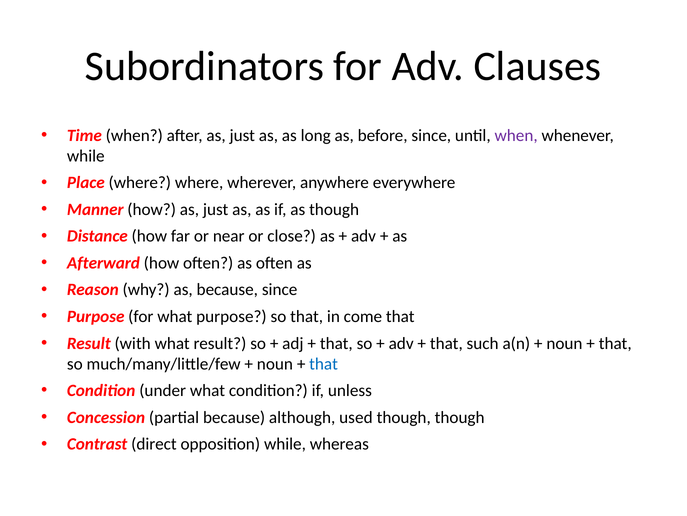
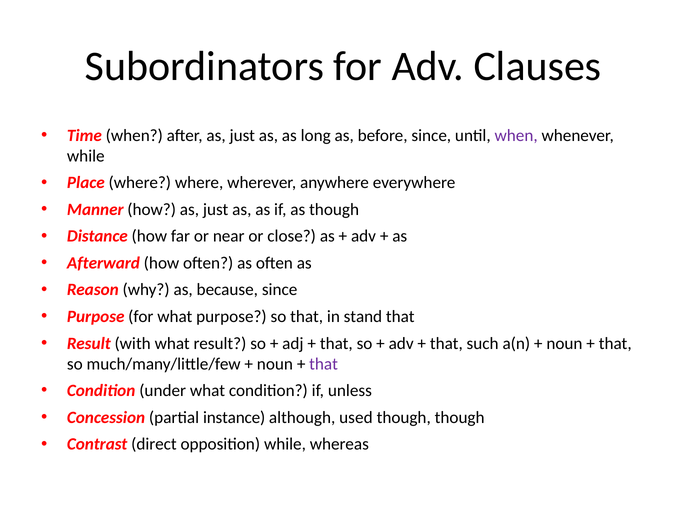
come: come -> stand
that at (324, 363) colour: blue -> purple
partial because: because -> instance
